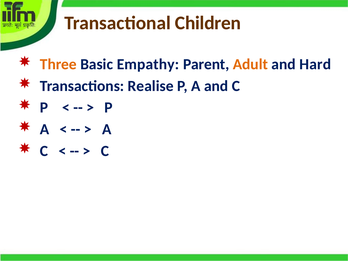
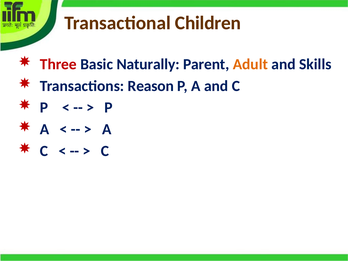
Three colour: orange -> red
Empathy: Empathy -> Naturally
Hard: Hard -> Skills
Realise: Realise -> Reason
